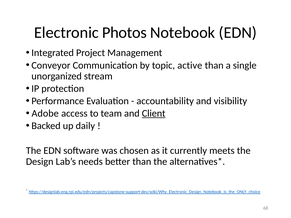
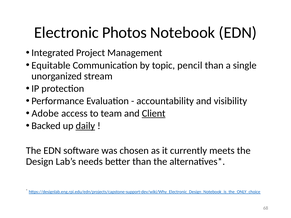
Conveyor: Conveyor -> Equitable
active: active -> pencil
daily underline: none -> present
